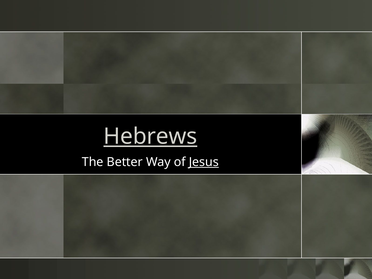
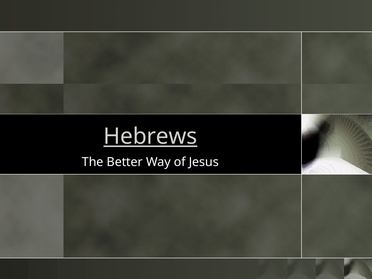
Jesus underline: present -> none
